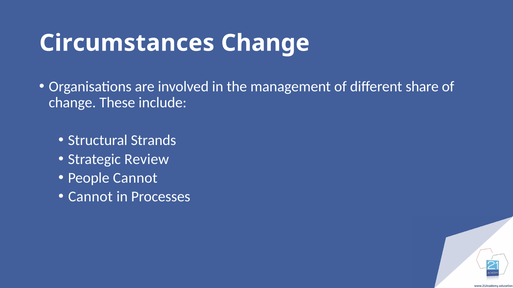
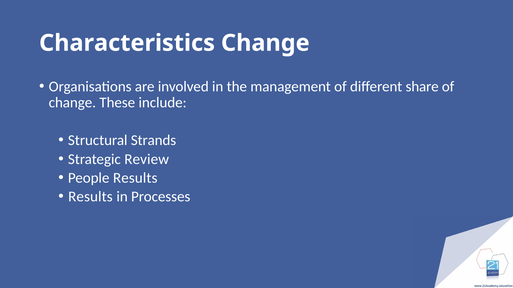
Circumstances: Circumstances -> Characteristics
People Cannot: Cannot -> Results
Cannot at (90, 197): Cannot -> Results
